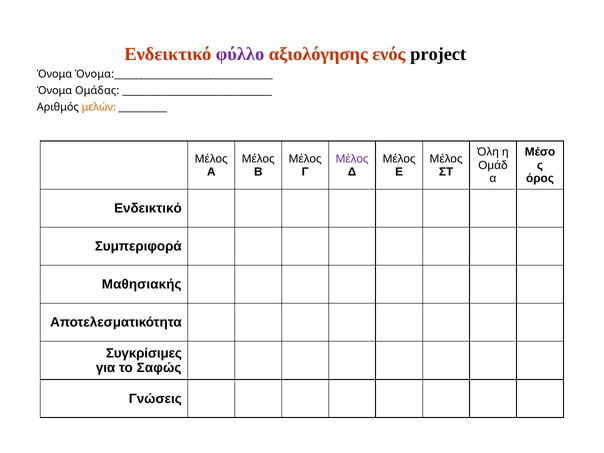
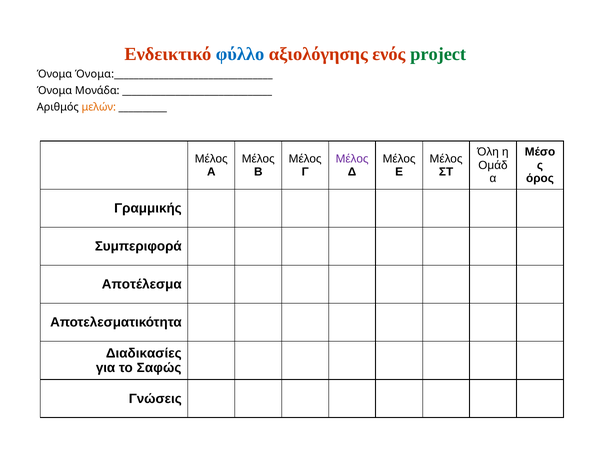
φύλλο colour: purple -> blue
project colour: black -> green
Ομάδας: Ομάδας -> Μονάδα
Ενδεικτικό at (148, 208): Ενδεικτικό -> Γραμμικής
Μαθησιακής: Μαθησιακής -> Αποτέλεσμα
Συγκρίσιμες: Συγκρίσιμες -> Διαδικασίες
